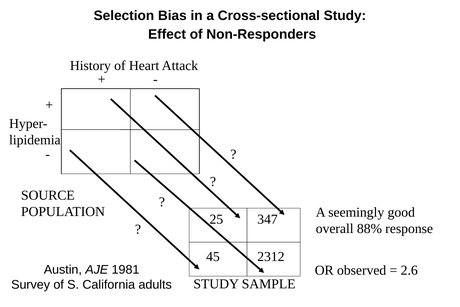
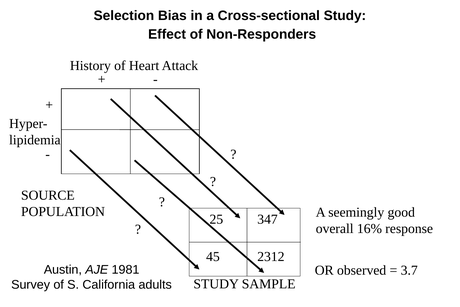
88%: 88% -> 16%
2.6: 2.6 -> 3.7
